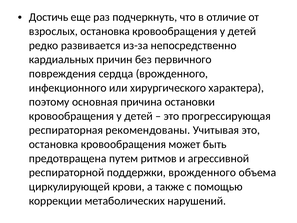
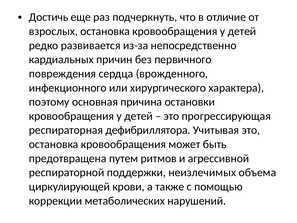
рекомендованы: рекомендованы -> дефибриллятора
поддержки врожденного: врожденного -> неизлечимых
